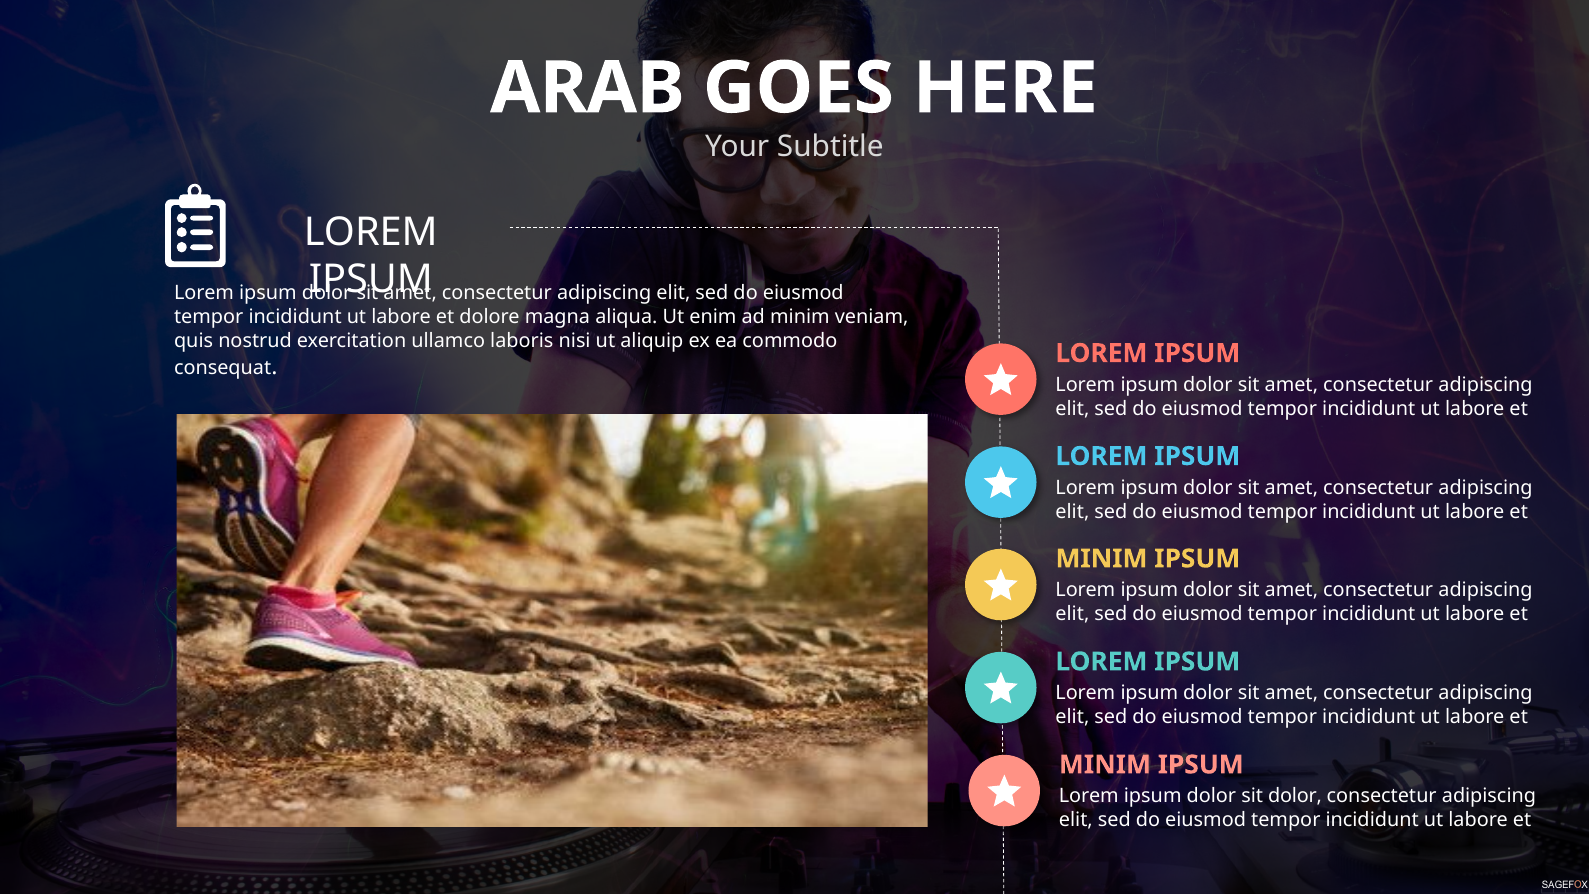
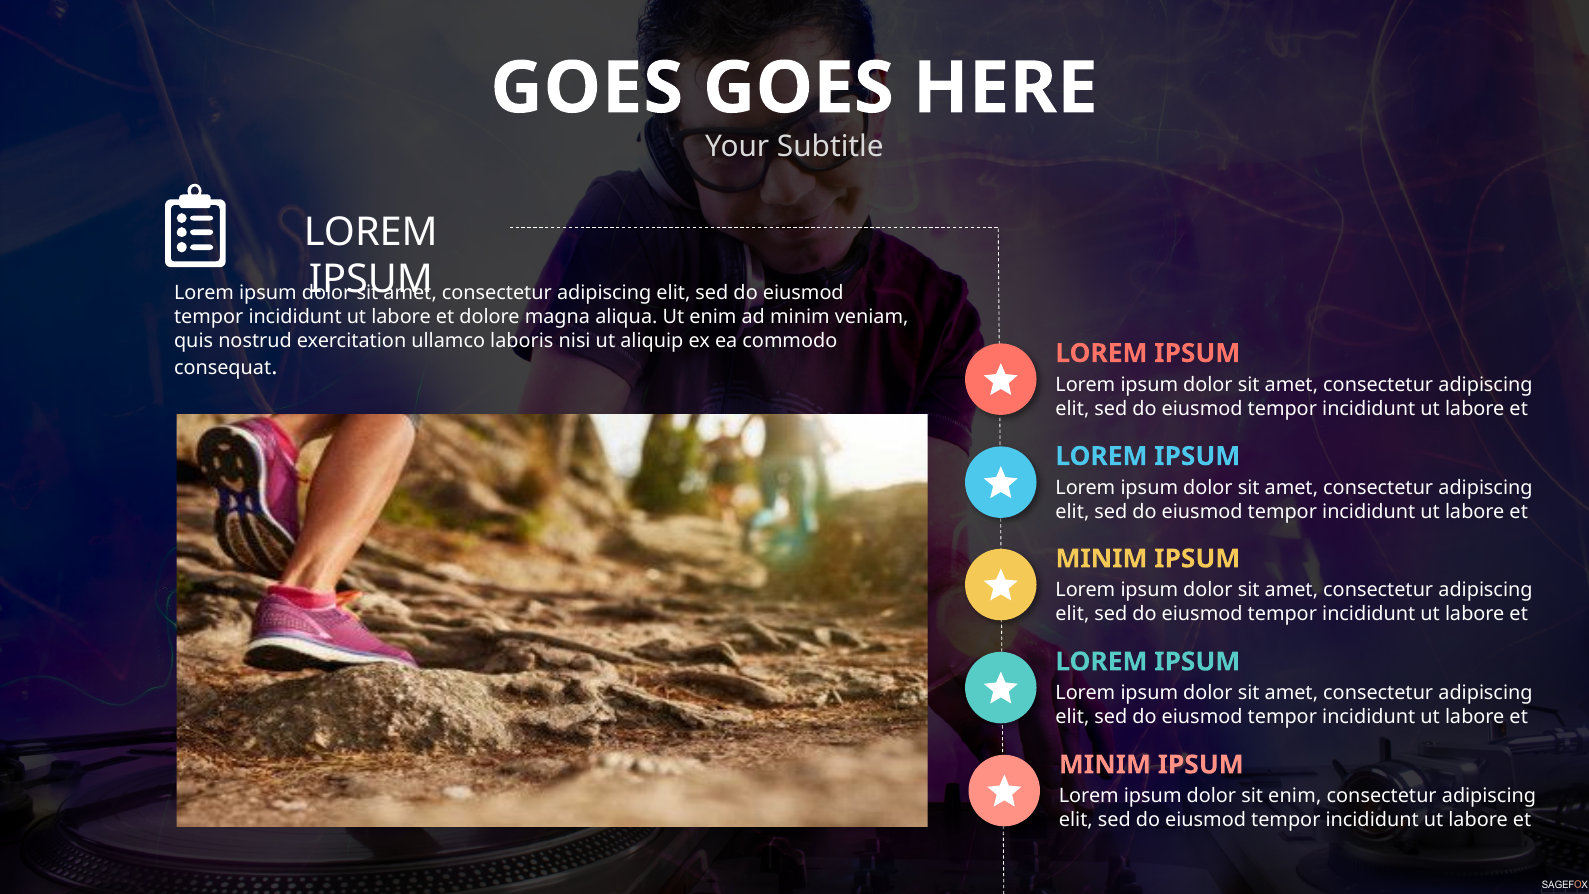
ARAB at (587, 88): ARAB -> GOES
sit dolor: dolor -> enim
